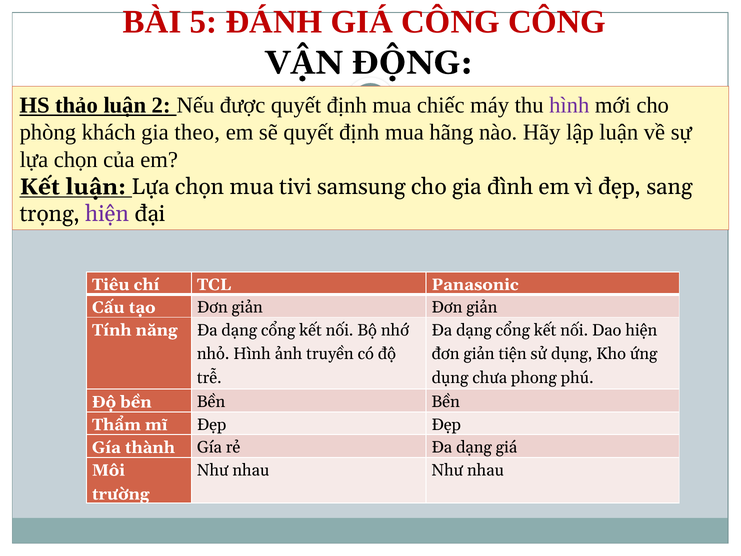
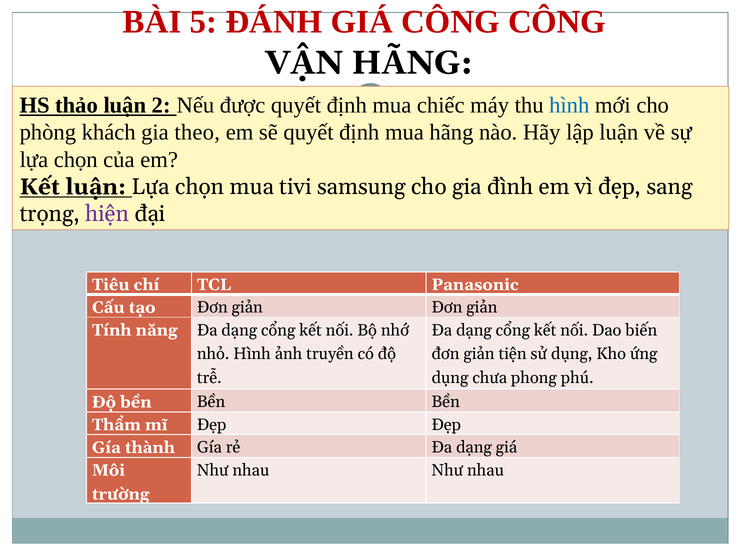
VẬN ĐỘNG: ĐỘNG -> HÃNG
hình at (569, 105) colour: purple -> blue
Dao hiện: hiện -> biến
